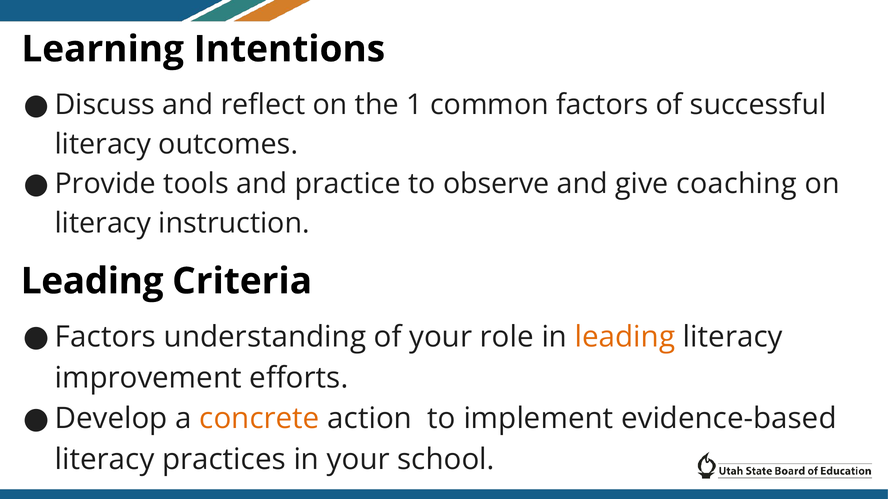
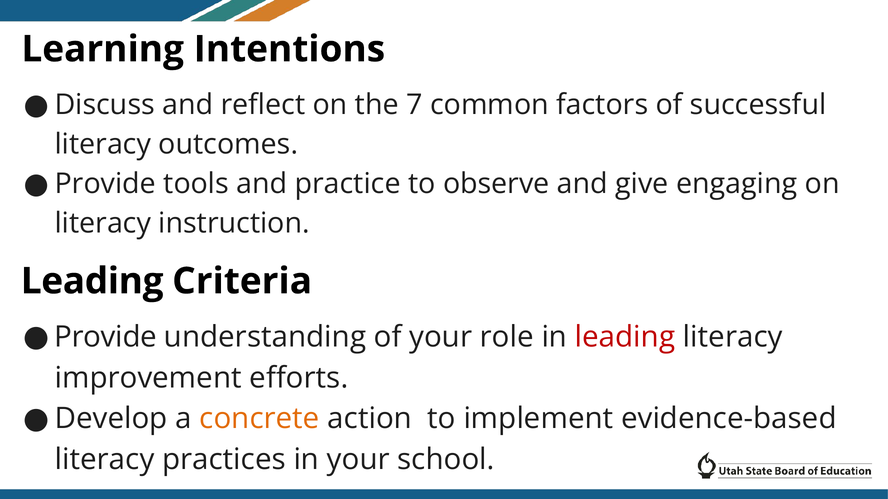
1: 1 -> 7
coaching: coaching -> engaging
Factors at (105, 337): Factors -> Provide
leading at (625, 337) colour: orange -> red
